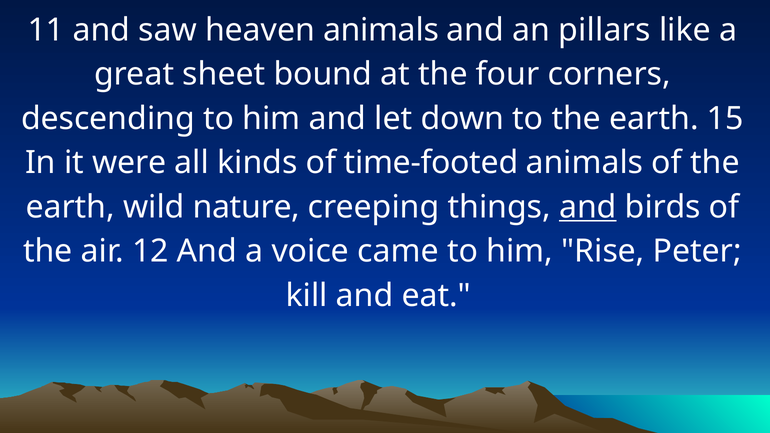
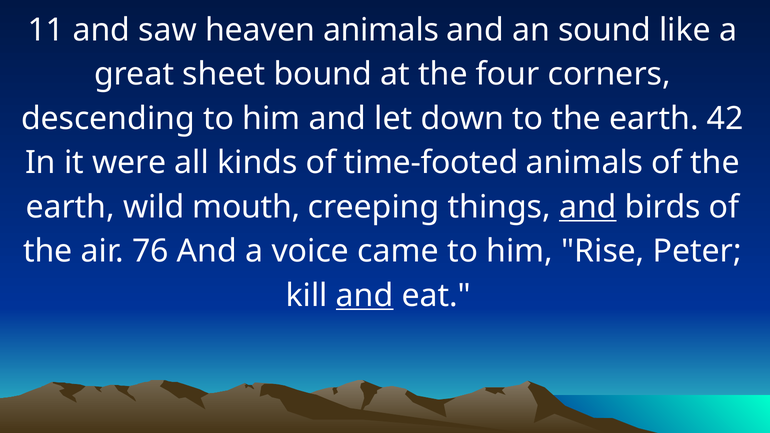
pillars: pillars -> sound
15: 15 -> 42
nature: nature -> mouth
12: 12 -> 76
and at (365, 296) underline: none -> present
